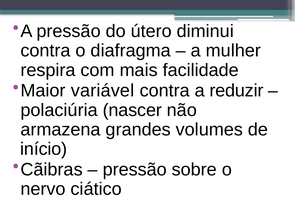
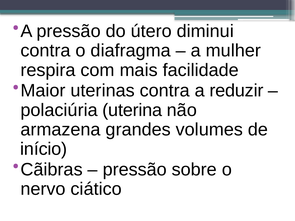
variável: variável -> uterinas
nascer: nascer -> uterina
